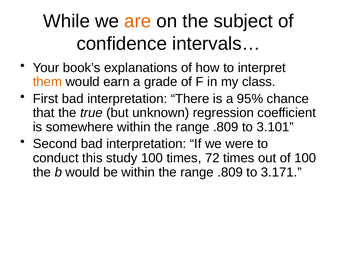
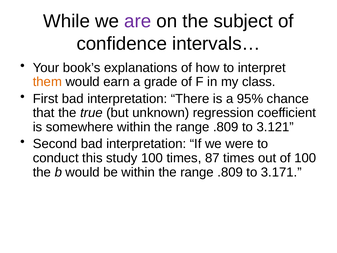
are colour: orange -> purple
3.101: 3.101 -> 3.121
72: 72 -> 87
